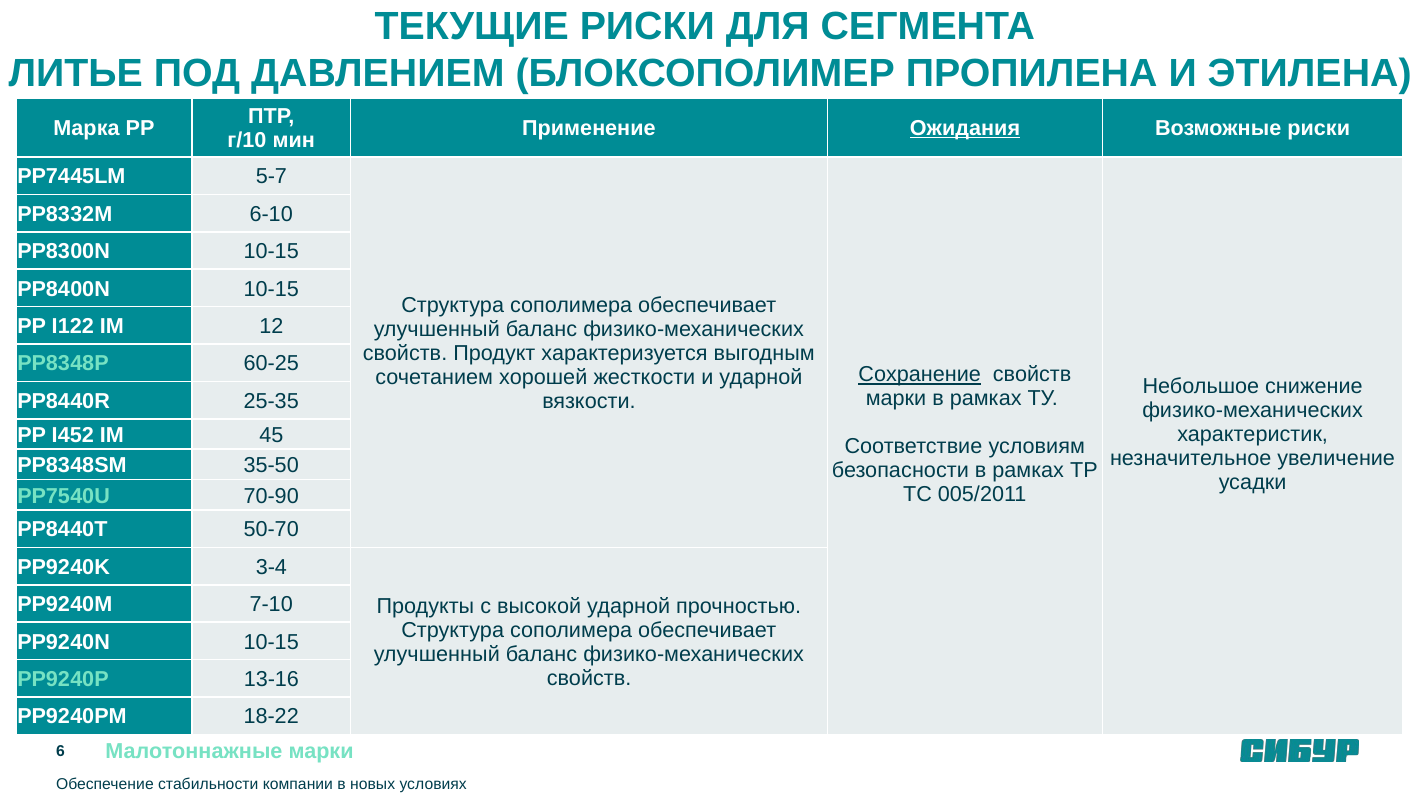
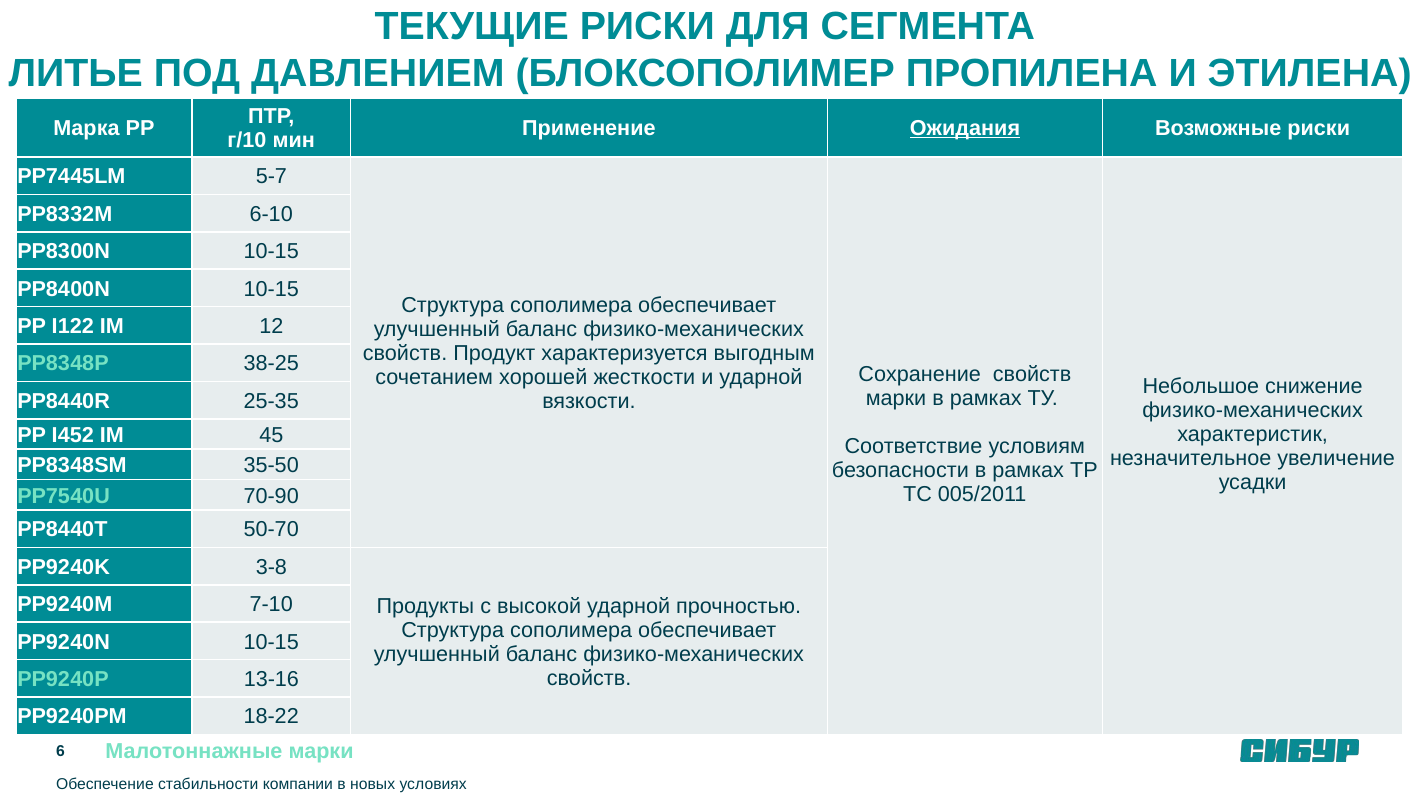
60-25: 60-25 -> 38-25
Сохранение underline: present -> none
3-4: 3-4 -> 3-8
